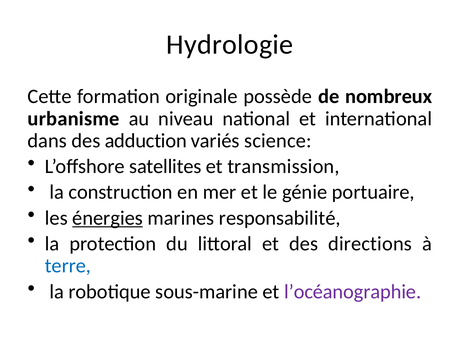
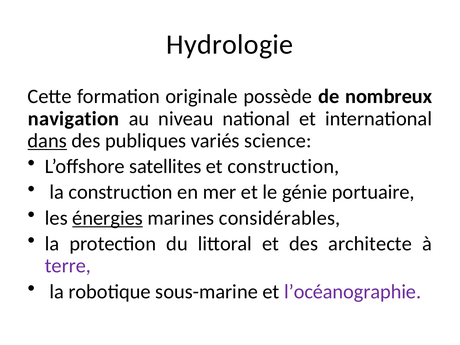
urbanisme: urbanisme -> navigation
dans underline: none -> present
adduction: adduction -> publiques
et transmission: transmission -> construction
responsabilité: responsabilité -> considérables
directions: directions -> architecte
terre colour: blue -> purple
